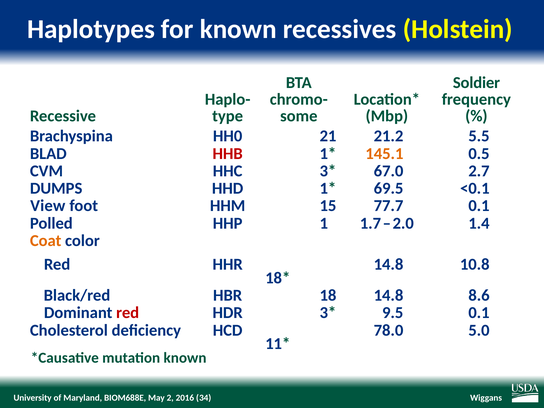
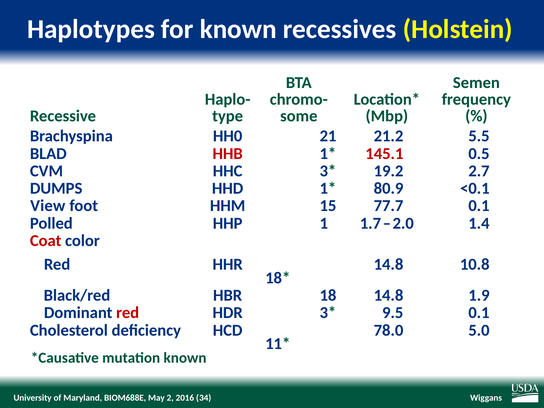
Soldier: Soldier -> Semen
145.1 colour: orange -> red
67.0: 67.0 -> 19.2
69.5: 69.5 -> 80.9
Coat colour: orange -> red
8.6: 8.6 -> 1.9
